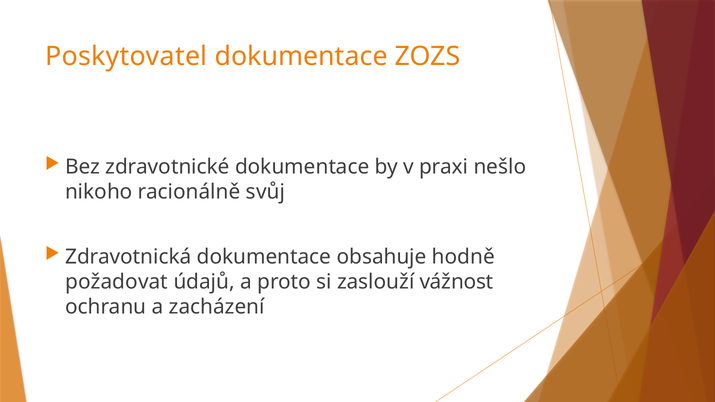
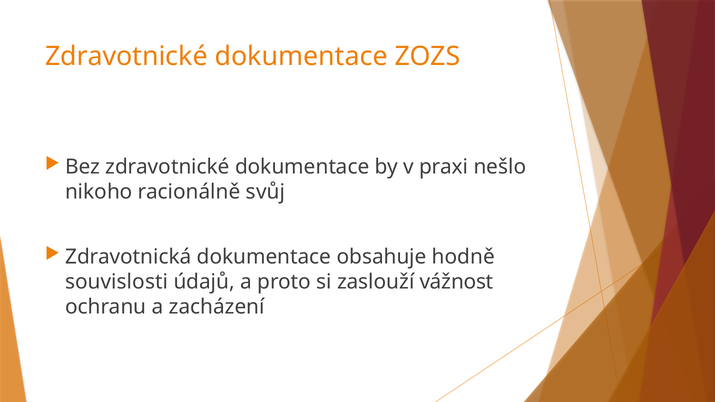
Poskytovatel at (126, 56): Poskytovatel -> Zdravotnické
požadovat: požadovat -> souvislosti
